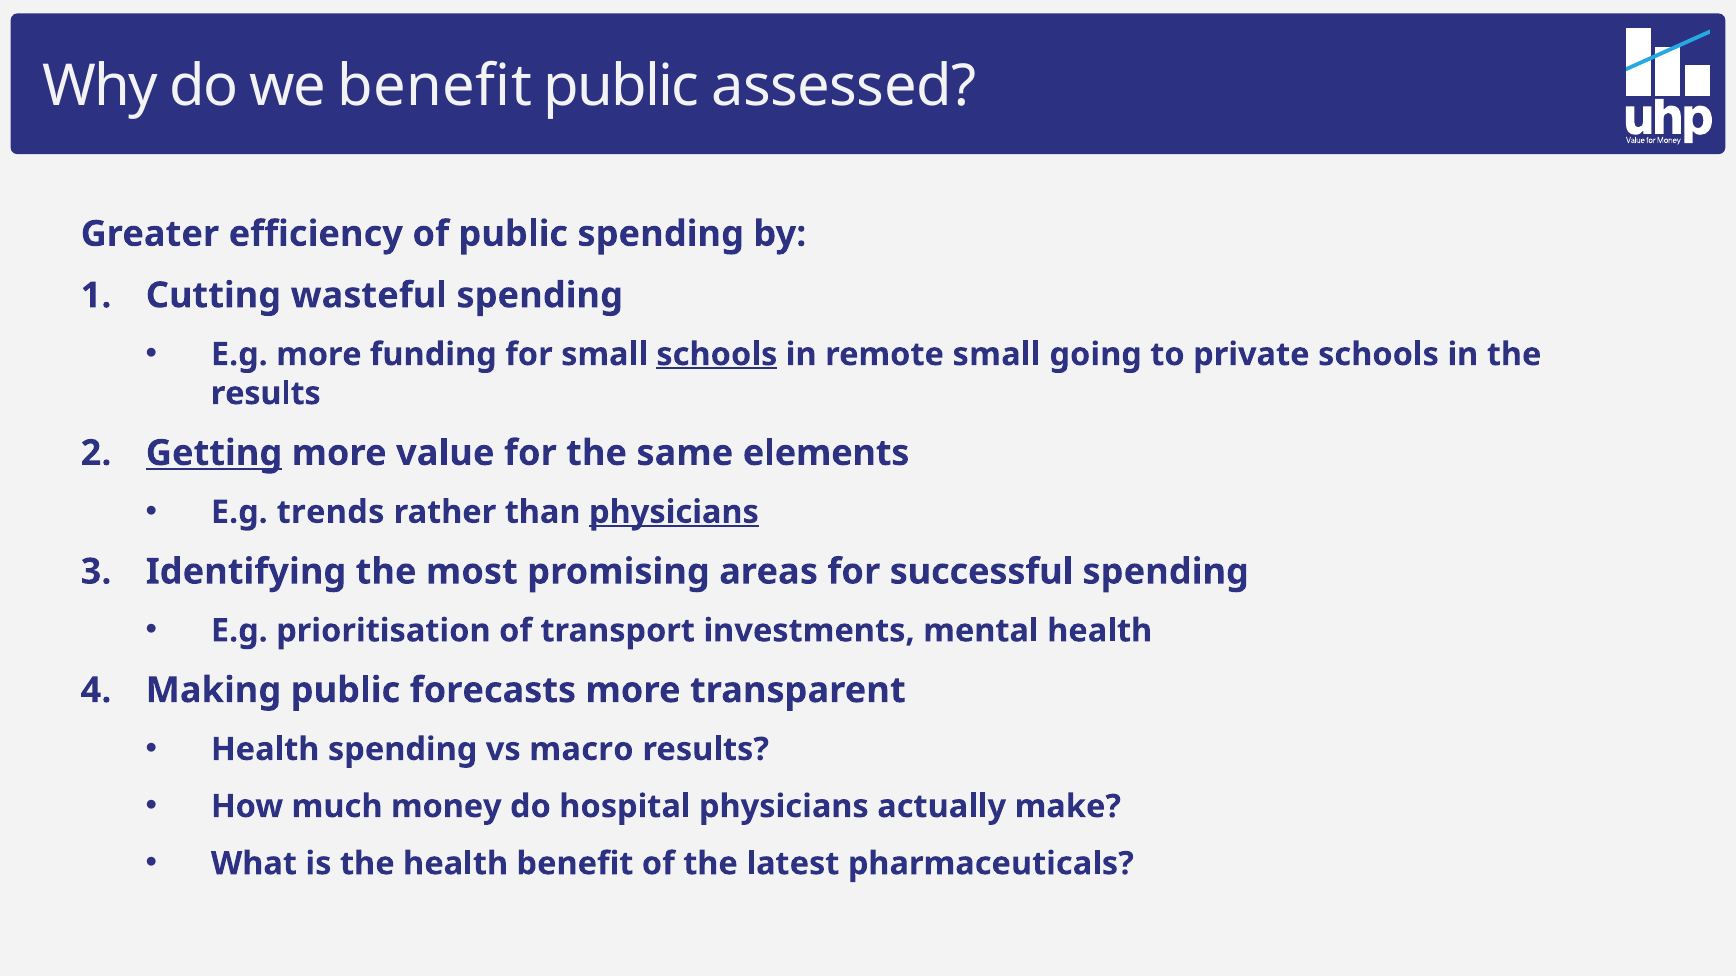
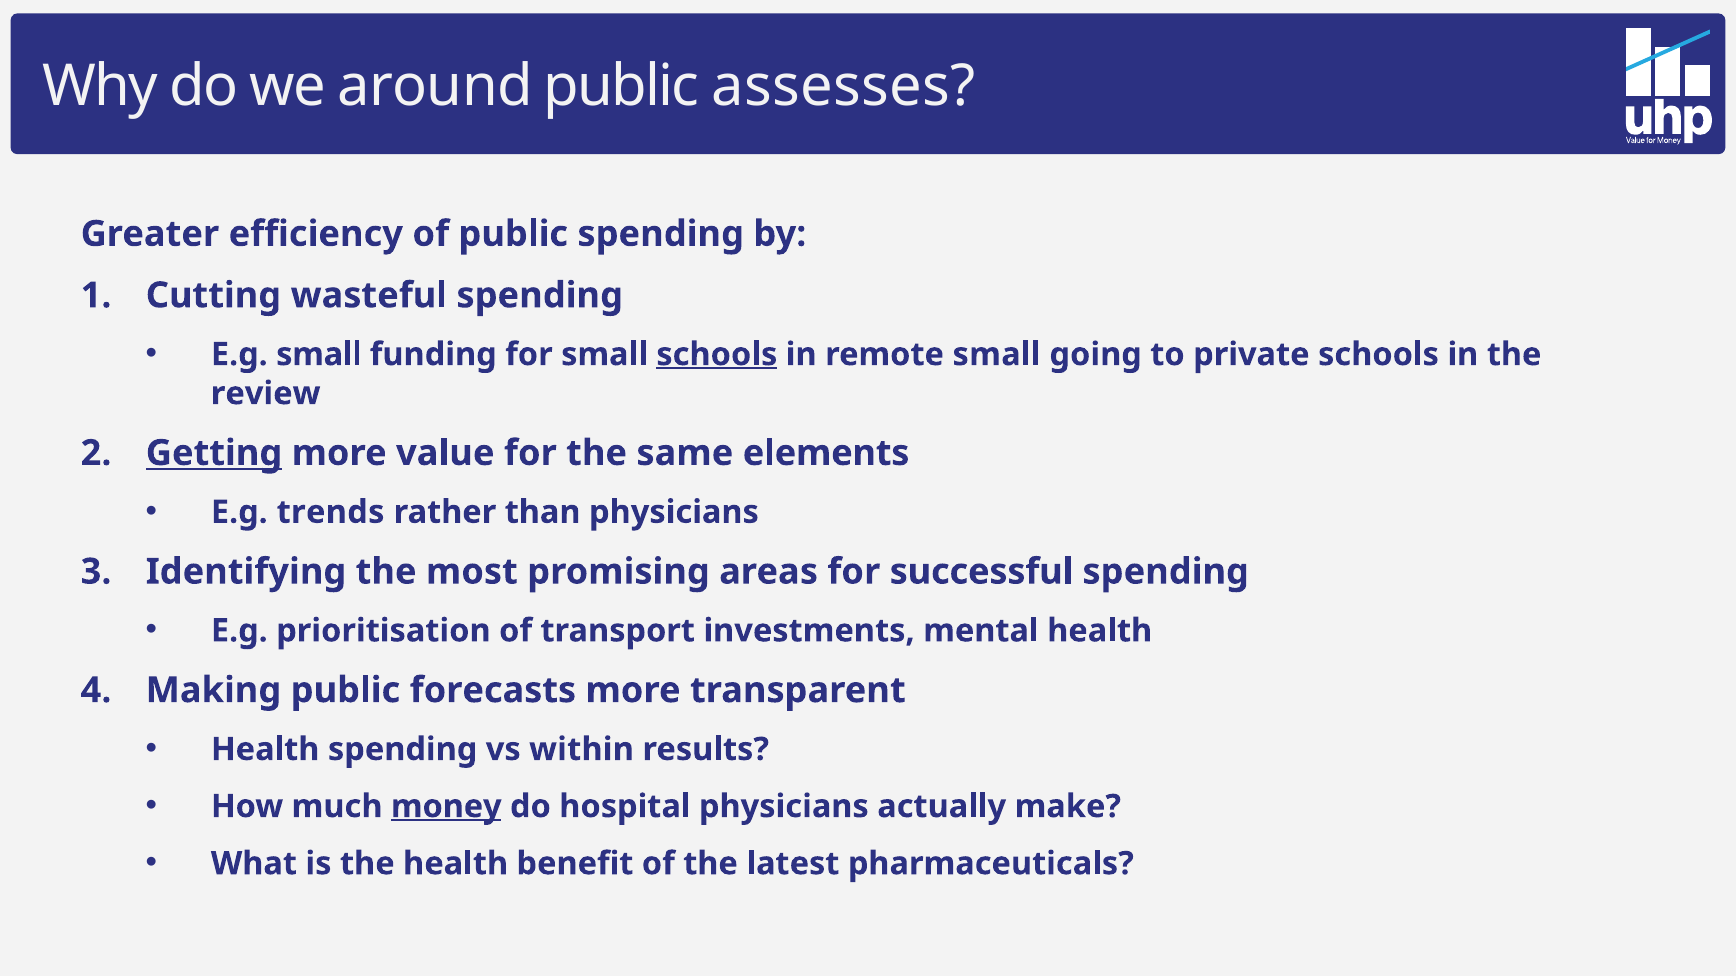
we benefit: benefit -> around
assessed: assessed -> assesses
E.g more: more -> small
results at (266, 394): results -> review
physicians at (674, 512) underline: present -> none
macro: macro -> within
money underline: none -> present
